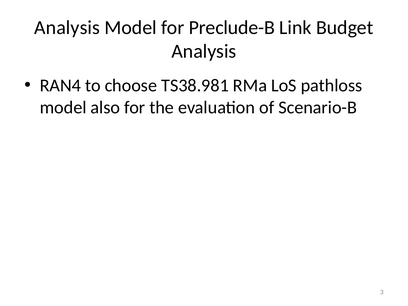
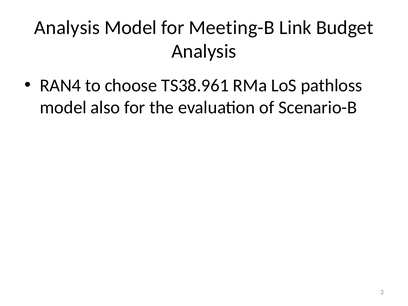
Preclude-B: Preclude-B -> Meeting-B
TS38.981: TS38.981 -> TS38.961
